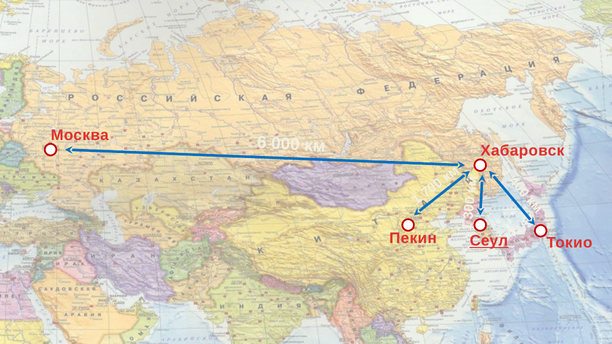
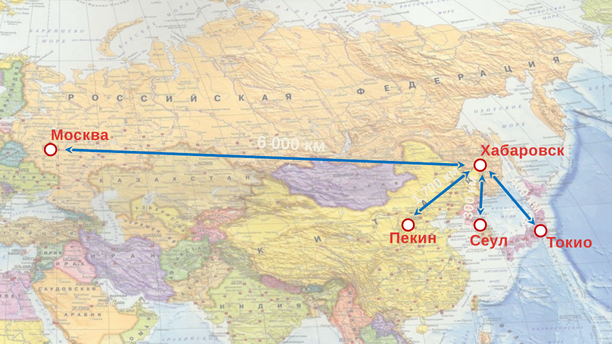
Сеул underline: present -> none
